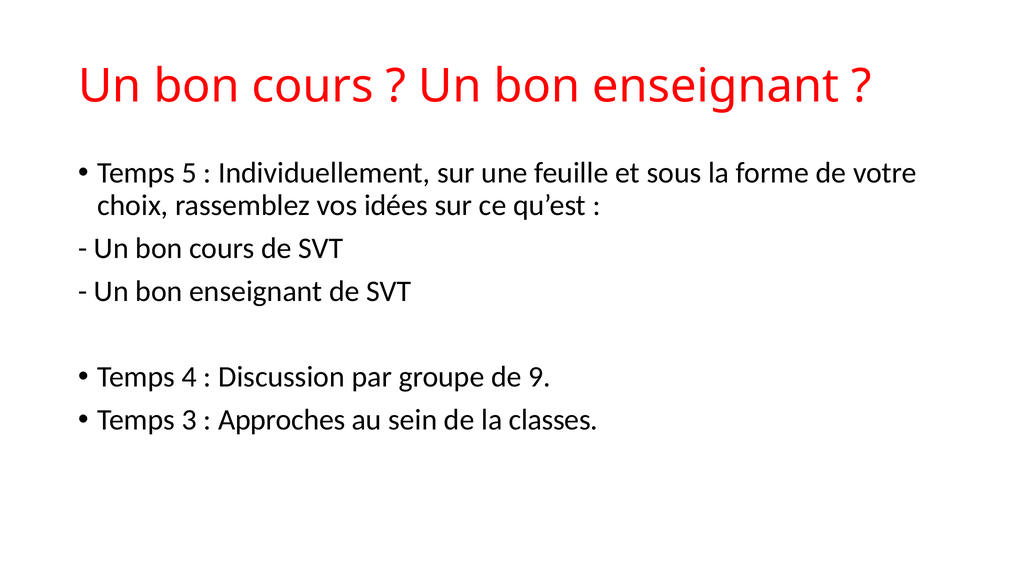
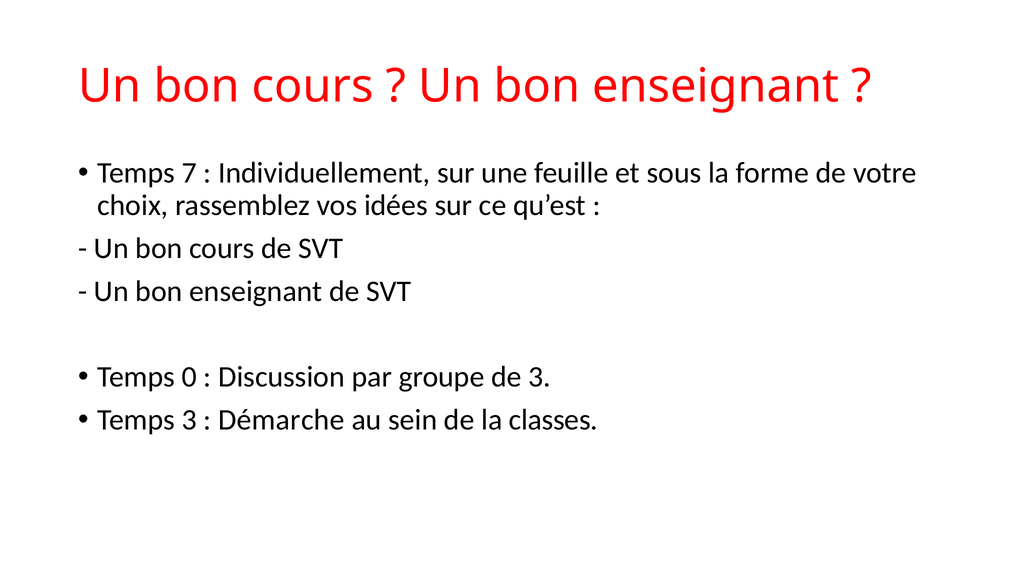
5: 5 -> 7
4: 4 -> 0
de 9: 9 -> 3
Approches: Approches -> Démarche
